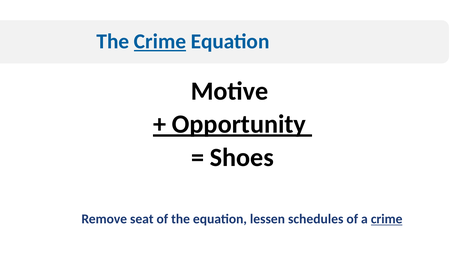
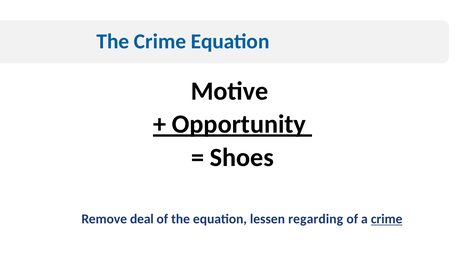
Crime at (160, 41) underline: present -> none
seat: seat -> deal
schedules: schedules -> regarding
